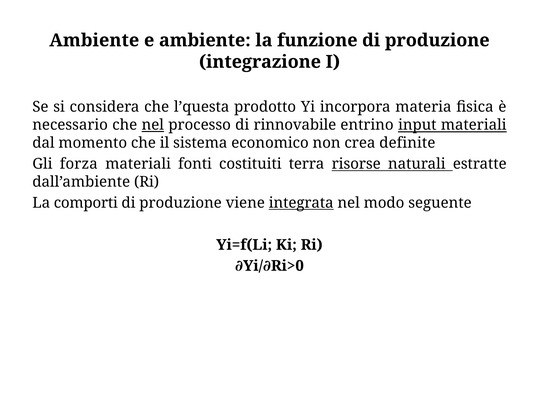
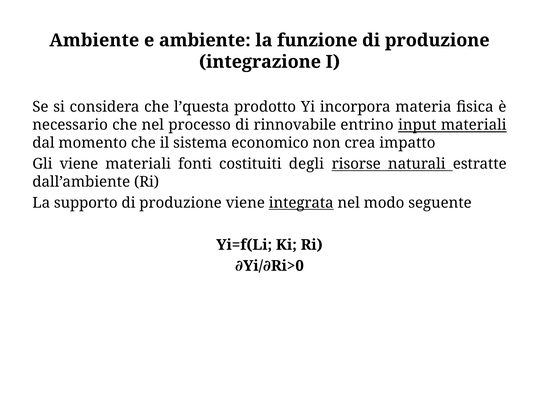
nel at (153, 125) underline: present -> none
definite: definite -> impatto
Gli forza: forza -> viene
terra: terra -> degli
comporti: comporti -> supporto
